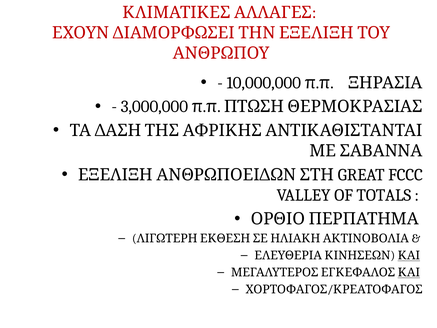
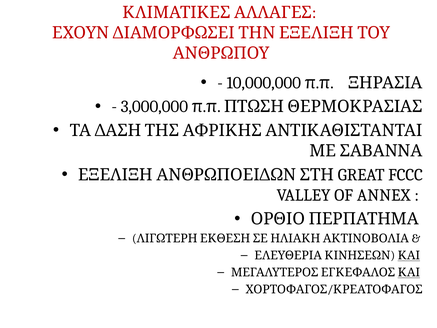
TOTALS: TOTALS -> ANNEX
